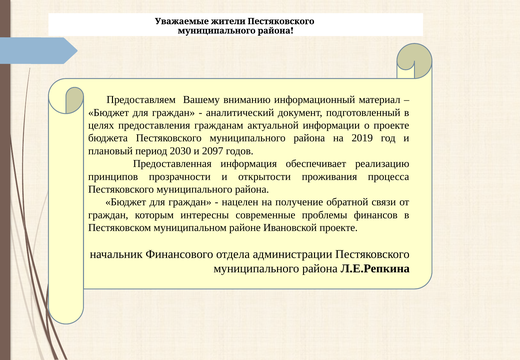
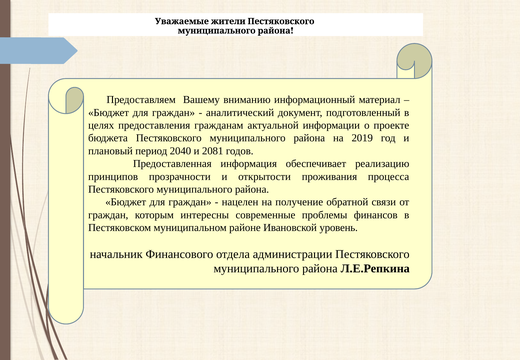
2030: 2030 -> 2040
2097: 2097 -> 2081
Ивановской проекте: проекте -> уровень
